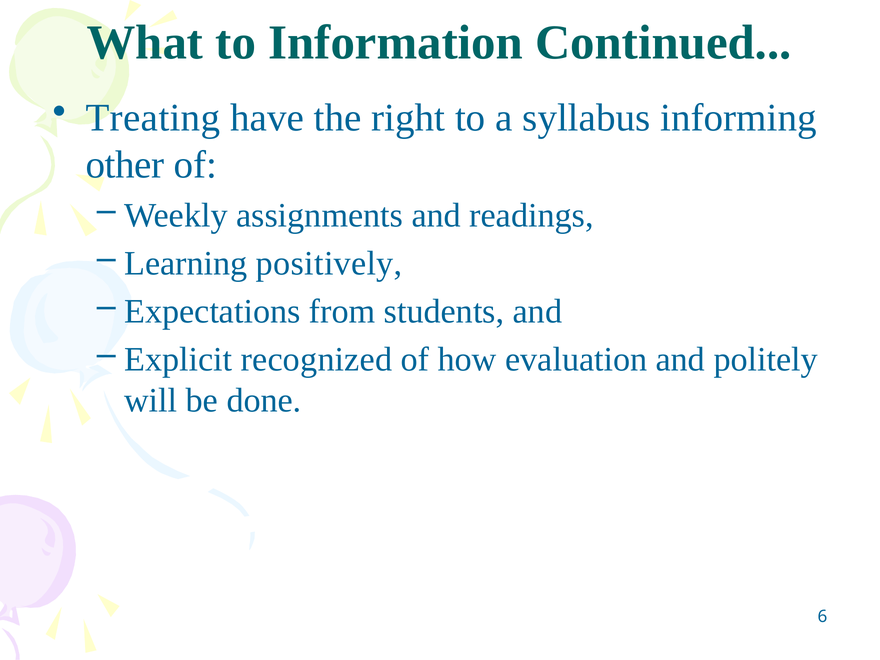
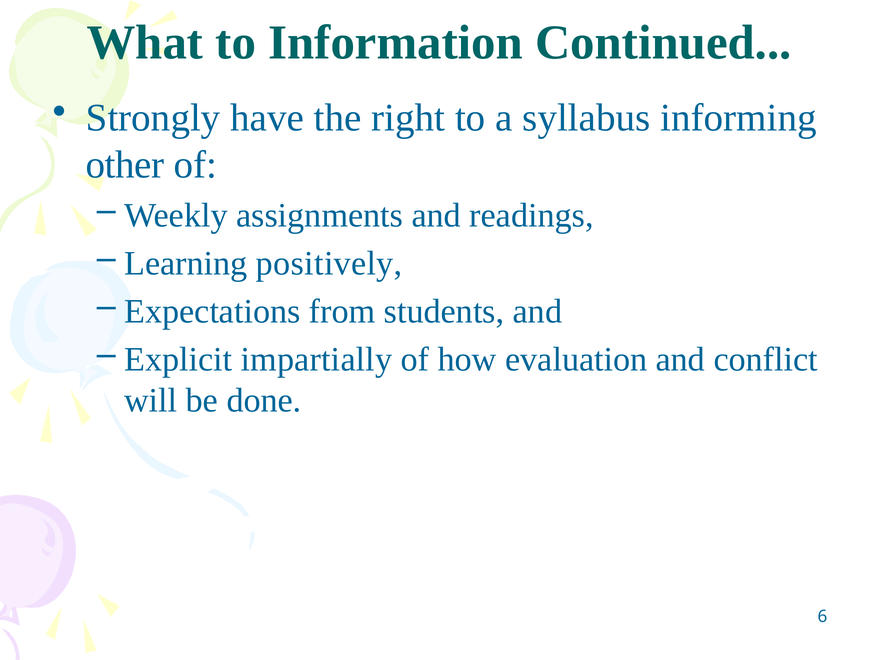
Treating: Treating -> Strongly
recognized: recognized -> impartially
politely: politely -> conflict
